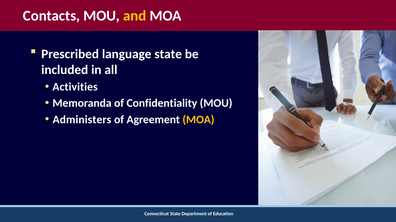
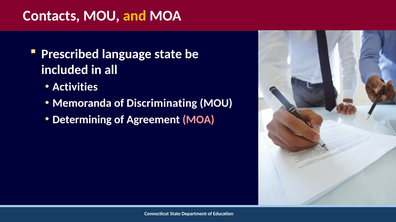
Confidentiality: Confidentiality -> Discriminating
Administers: Administers -> Determining
MOA at (198, 120) colour: yellow -> pink
